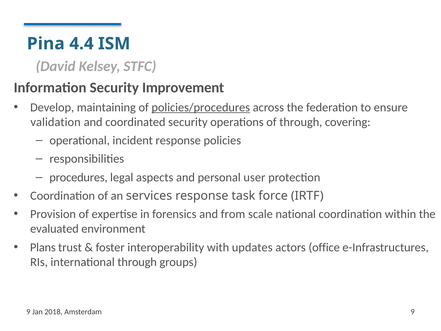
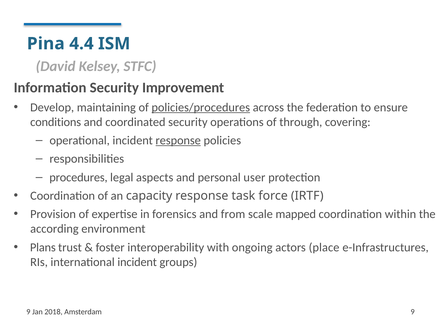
validation: validation -> conditions
response at (178, 140) underline: none -> present
services: services -> capacity
national: national -> mapped
evaluated: evaluated -> according
updates: updates -> ongoing
office: office -> place
international through: through -> incident
